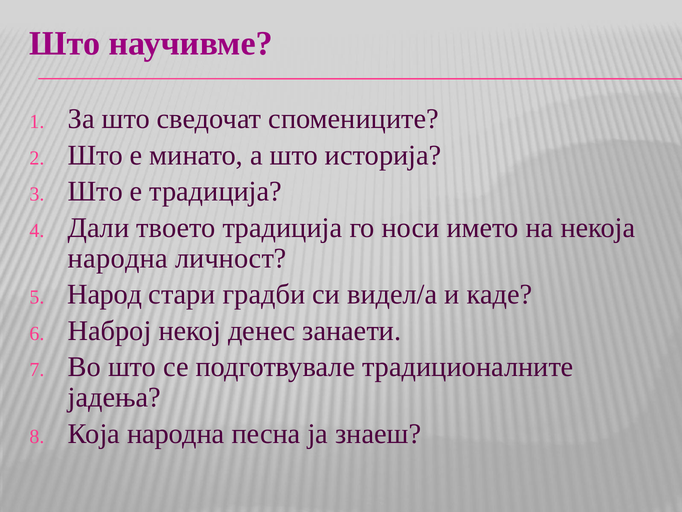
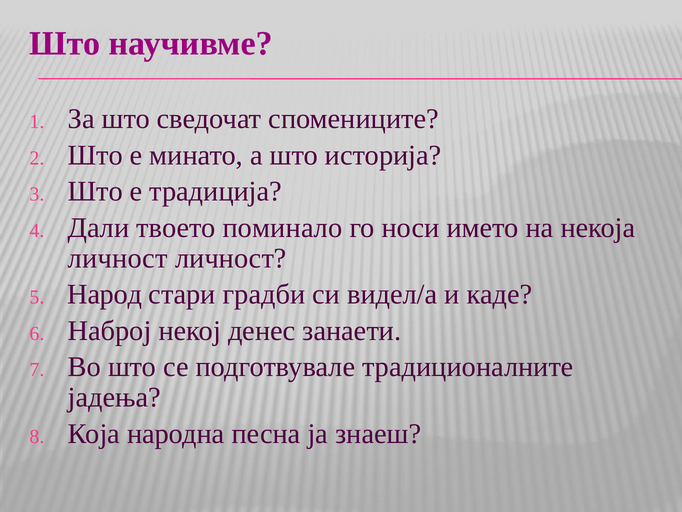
твоето традиција: традиција -> поминало
народна at (118, 258): народна -> личност
